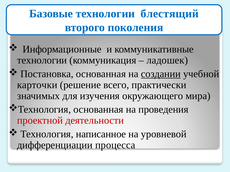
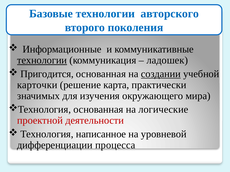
блестящий: блестящий -> авторского
технологии at (42, 60) underline: none -> present
Постановка: Постановка -> Пригодится
всего: всего -> карта
проведения: проведения -> логические
